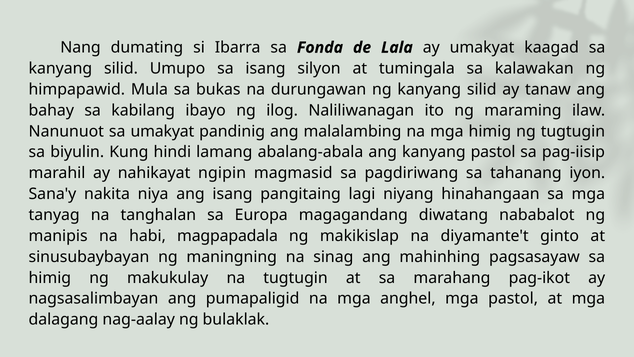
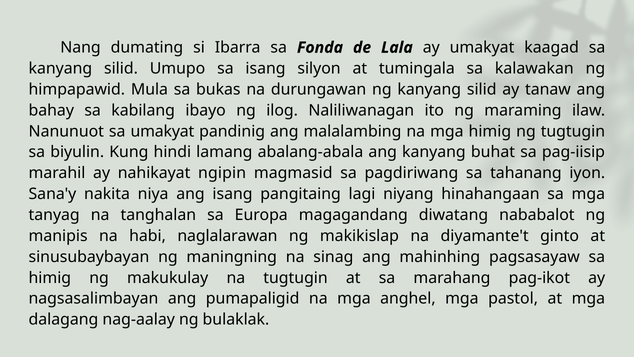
kanyang pastol: pastol -> buhat
magpapadala: magpapadala -> naglalarawan
